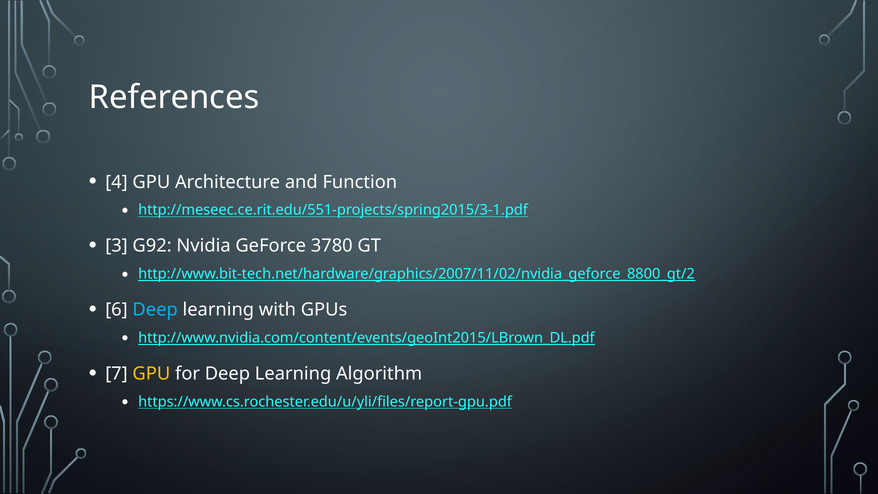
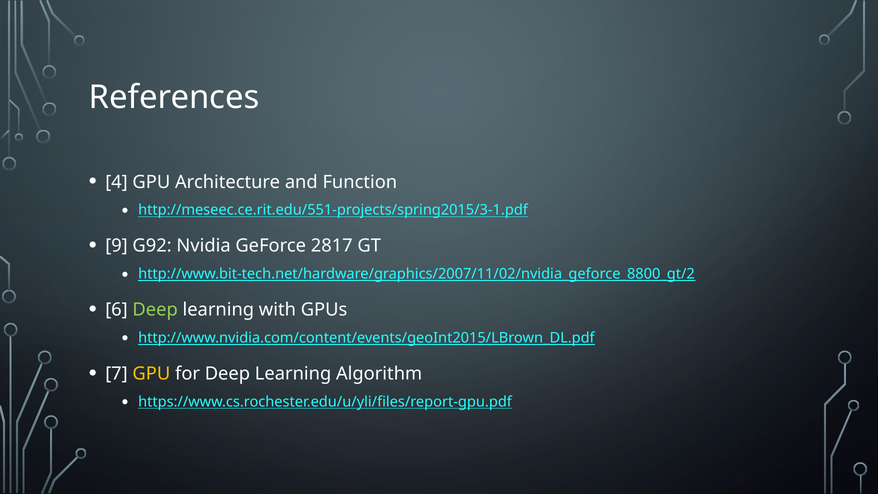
3: 3 -> 9
3780: 3780 -> 2817
Deep at (155, 310) colour: light blue -> light green
